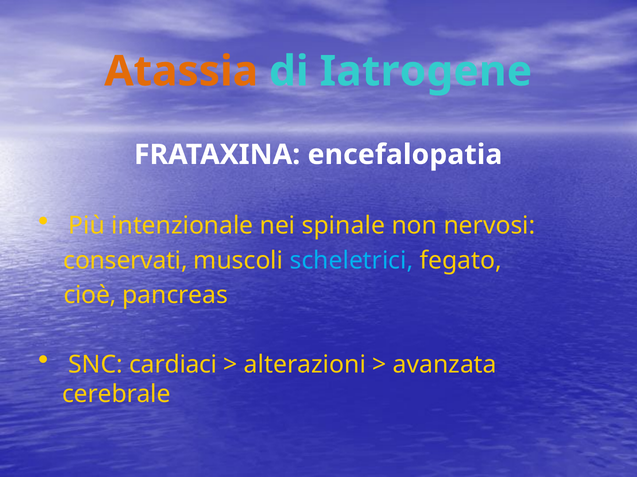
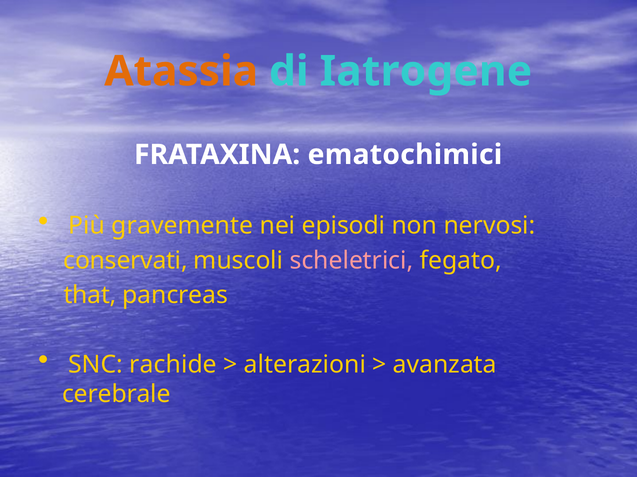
encefalopatia: encefalopatia -> ematochimici
intenzionale: intenzionale -> gravemente
spinale: spinale -> episodi
scheletrici colour: light blue -> pink
cioè: cioè -> that
cardiaci: cardiaci -> rachide
